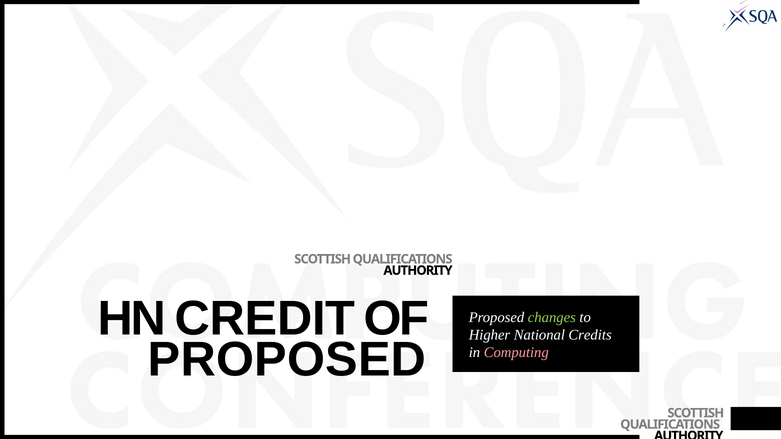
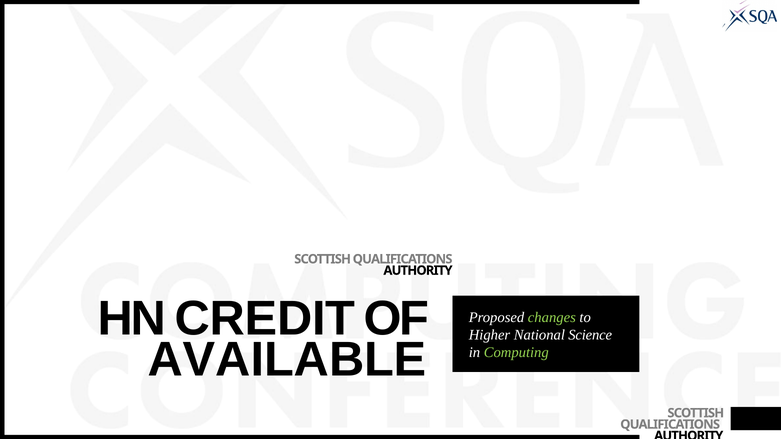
Credits: Credits -> Science
PROPOSED at (287, 360): PROPOSED -> AVAILABLE
Computing colour: pink -> light green
